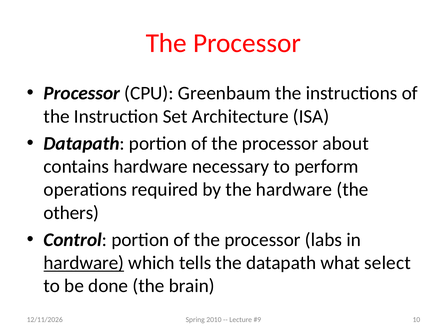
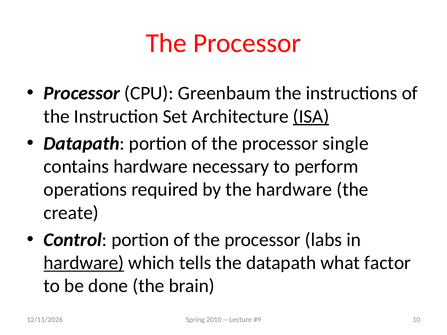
ISA underline: none -> present
about: about -> single
others: others -> create
select: select -> factor
